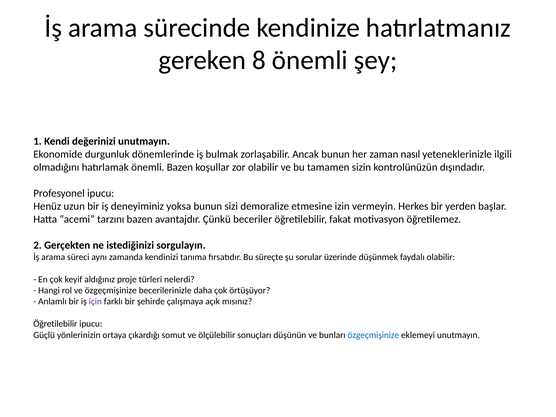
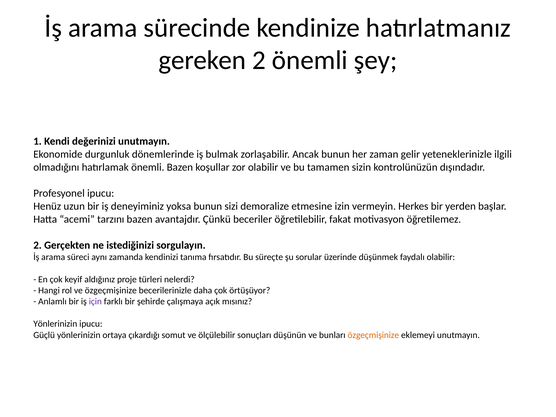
gereken 8: 8 -> 2
nasıl: nasıl -> gelir
Öğretilebilir at (55, 324): Öğretilebilir -> Yönlerinizin
özgeçmişinize at (373, 335) colour: blue -> orange
